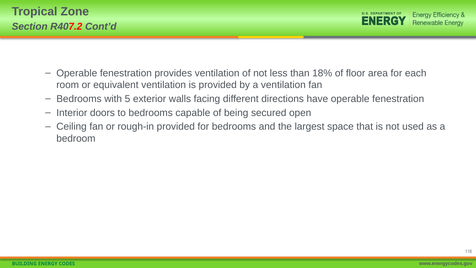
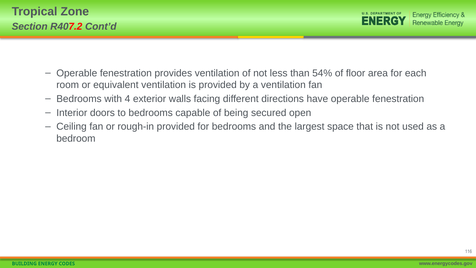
18%: 18% -> 54%
5: 5 -> 4
